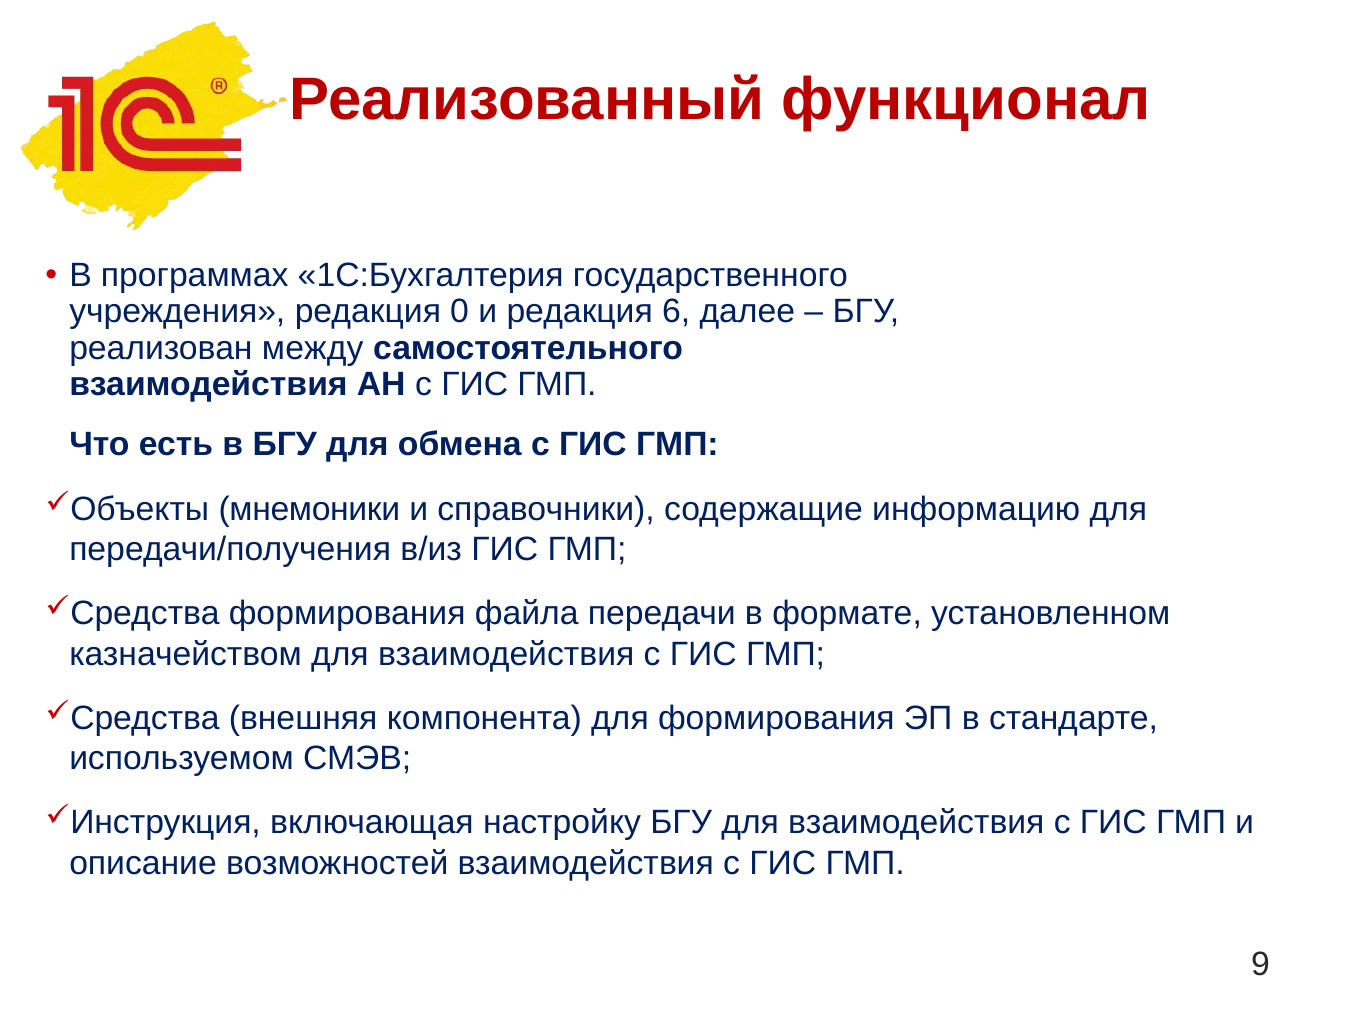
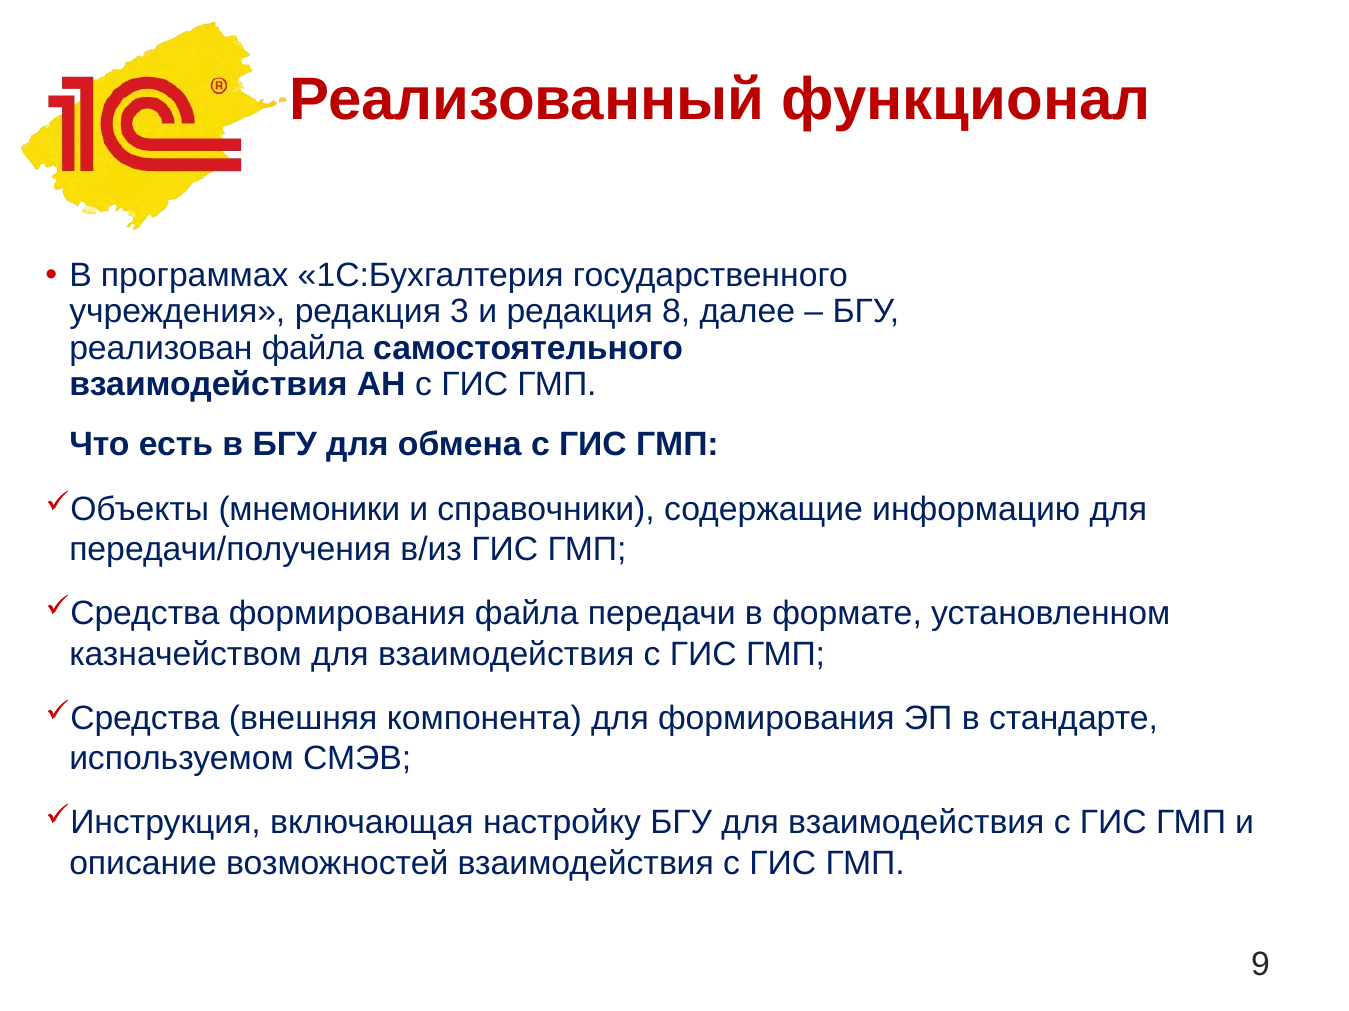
0: 0 -> 3
6: 6 -> 8
реализован между: между -> файла
